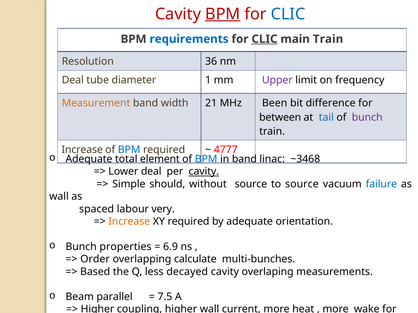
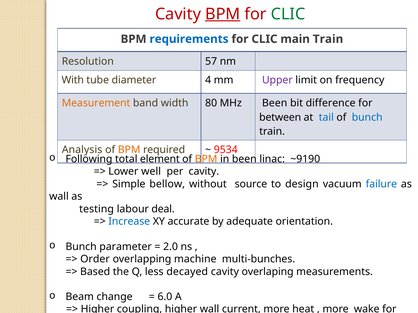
CLIC at (288, 14) colour: blue -> green
CLIC at (264, 39) underline: present -> none
36: 36 -> 57
Deal at (73, 80): Deal -> With
1: 1 -> 4
21: 21 -> 80
bunch at (367, 117) colour: purple -> blue
Increase at (82, 150): Increase -> Analysis
BPM at (129, 150) colour: blue -> orange
4777: 4777 -> 9534
Adequate at (89, 159): Adequate -> Following
BPM at (206, 159) colour: blue -> orange
in band: band -> been
~3468: ~3468 -> ~9190
Lower deal: deal -> well
cavity at (204, 172) underline: present -> none
should: should -> bellow
to source: source -> design
spaced: spaced -> testing
very: very -> deal
Increase at (129, 222) colour: orange -> blue
XY required: required -> accurate
properties: properties -> parameter
6.9: 6.9 -> 2.0
calculate: calculate -> machine
parallel: parallel -> change
7.5: 7.5 -> 6.0
